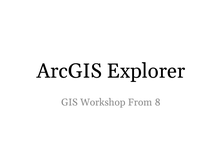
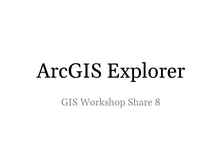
From: From -> Share
